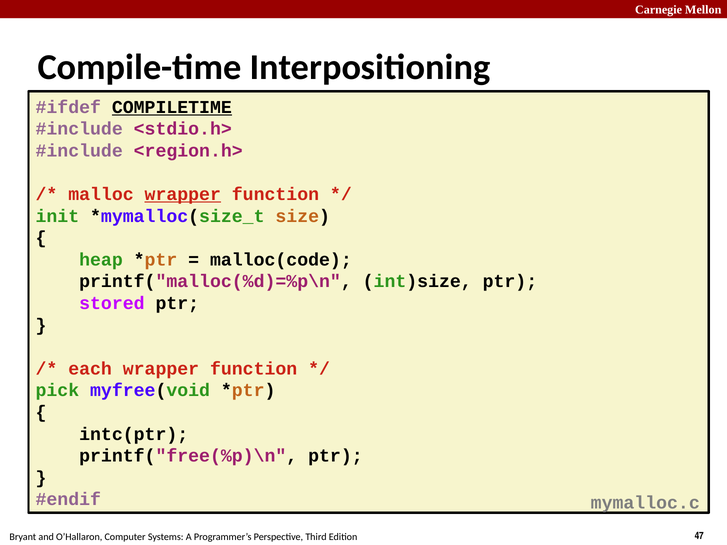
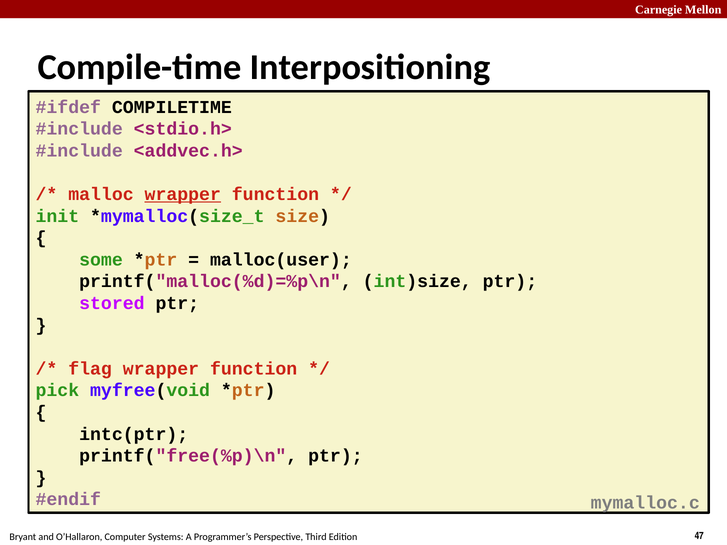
COMPILETIME underline: present -> none
<region.h>: <region.h> -> <addvec.h>
heap: heap -> some
malloc(code: malloc(code -> malloc(user
each: each -> flag
